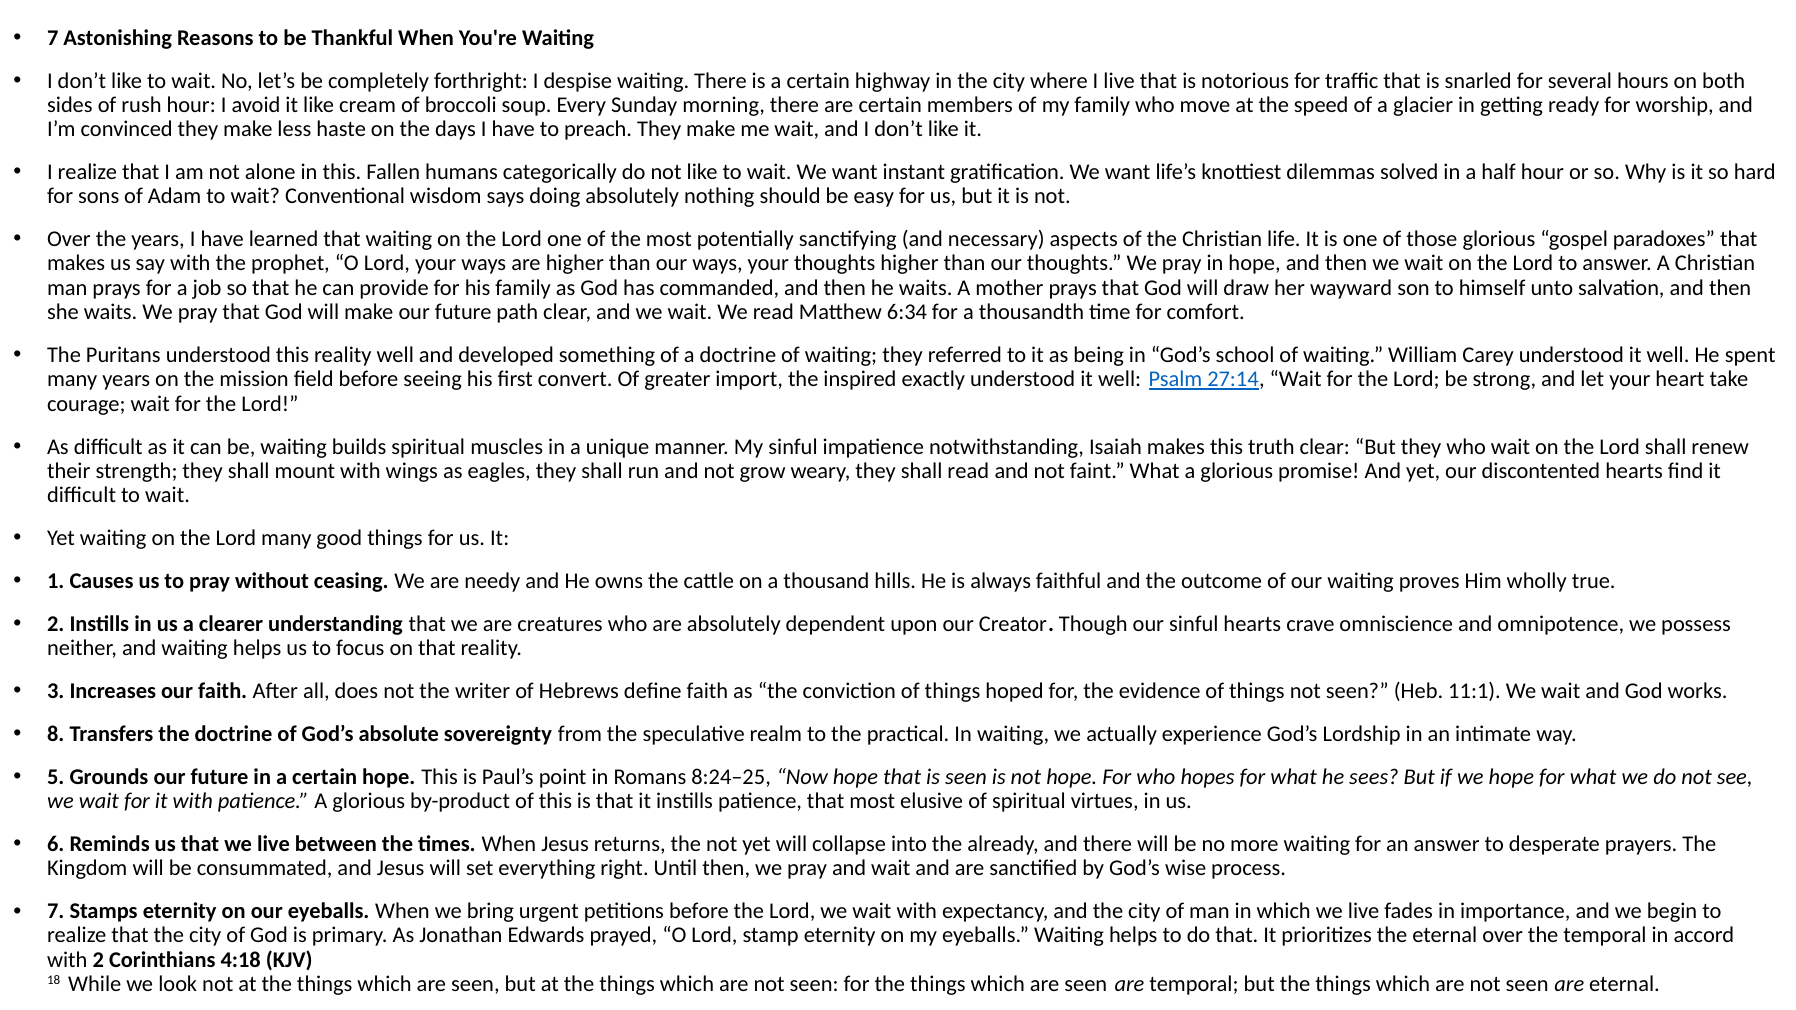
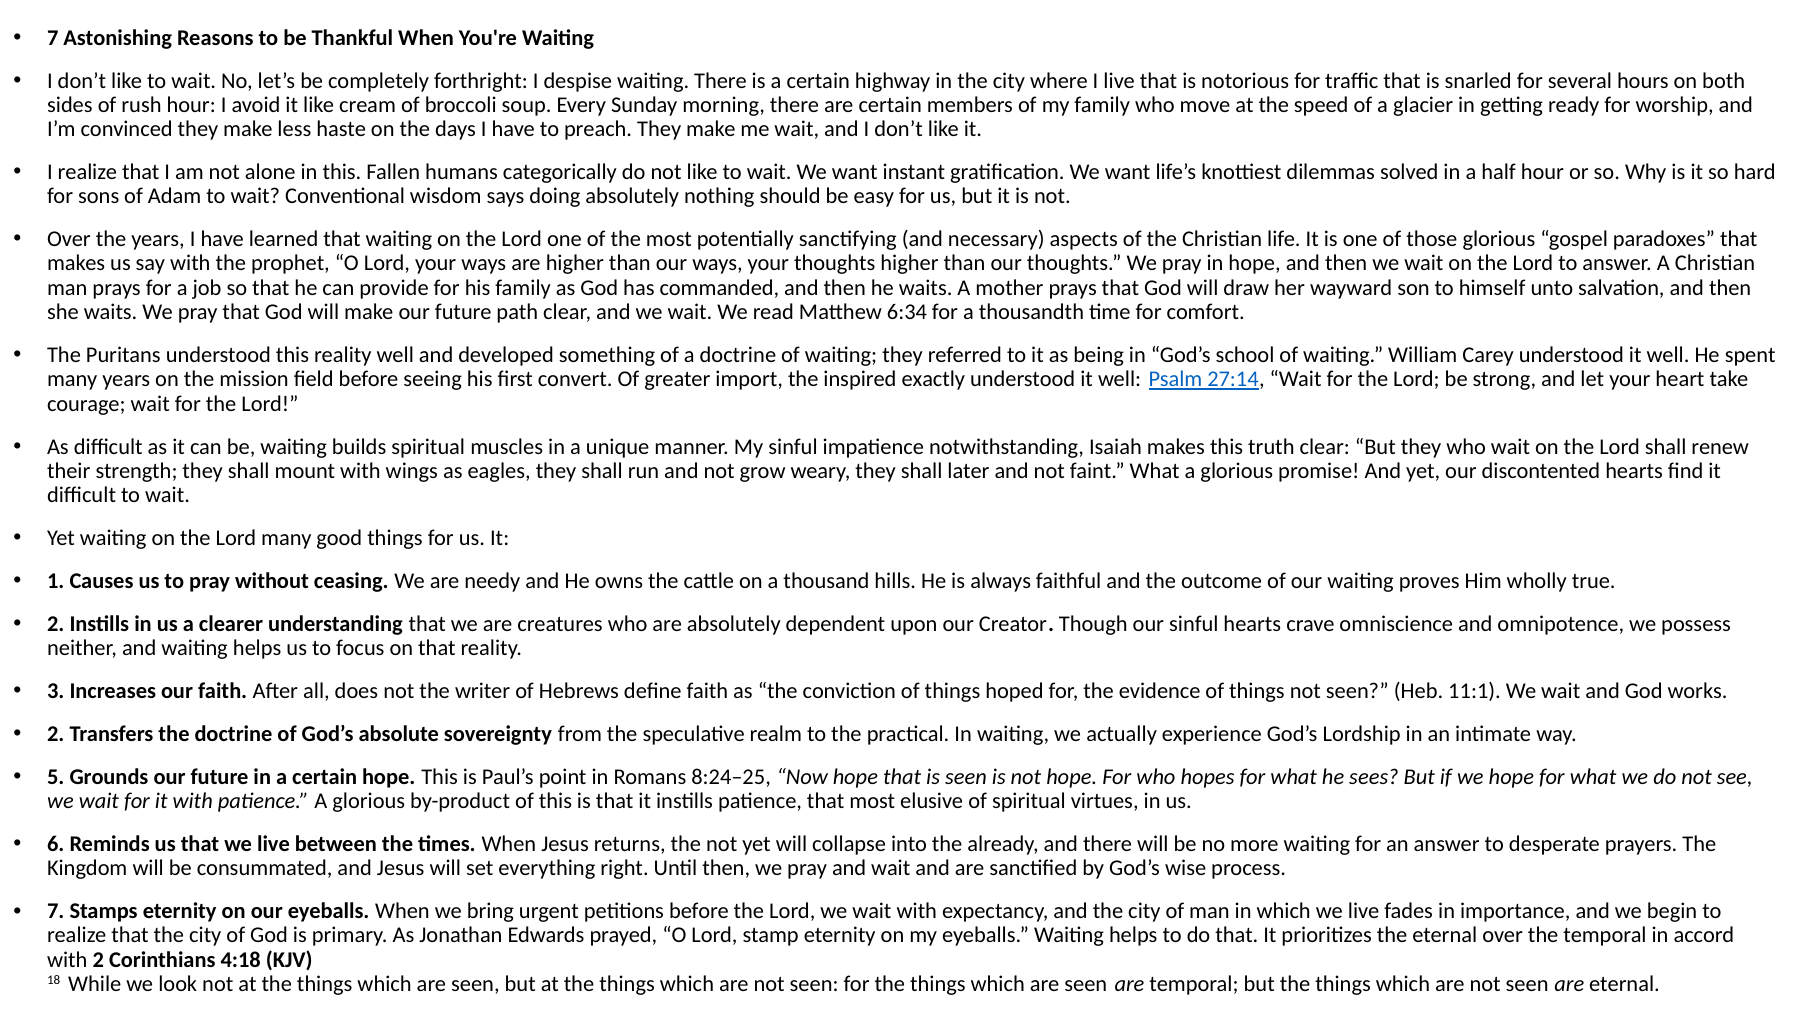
shall read: read -> later
8 at (56, 734): 8 -> 2
